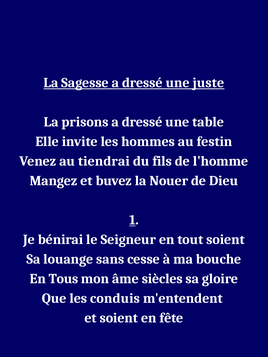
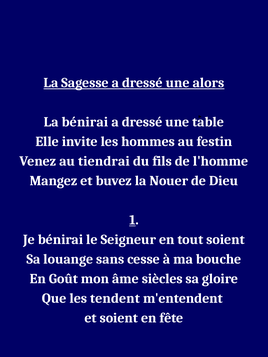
juste: juste -> alors
La prisons: prisons -> bénirai
Tous: Tous -> Goût
conduis: conduis -> tendent
